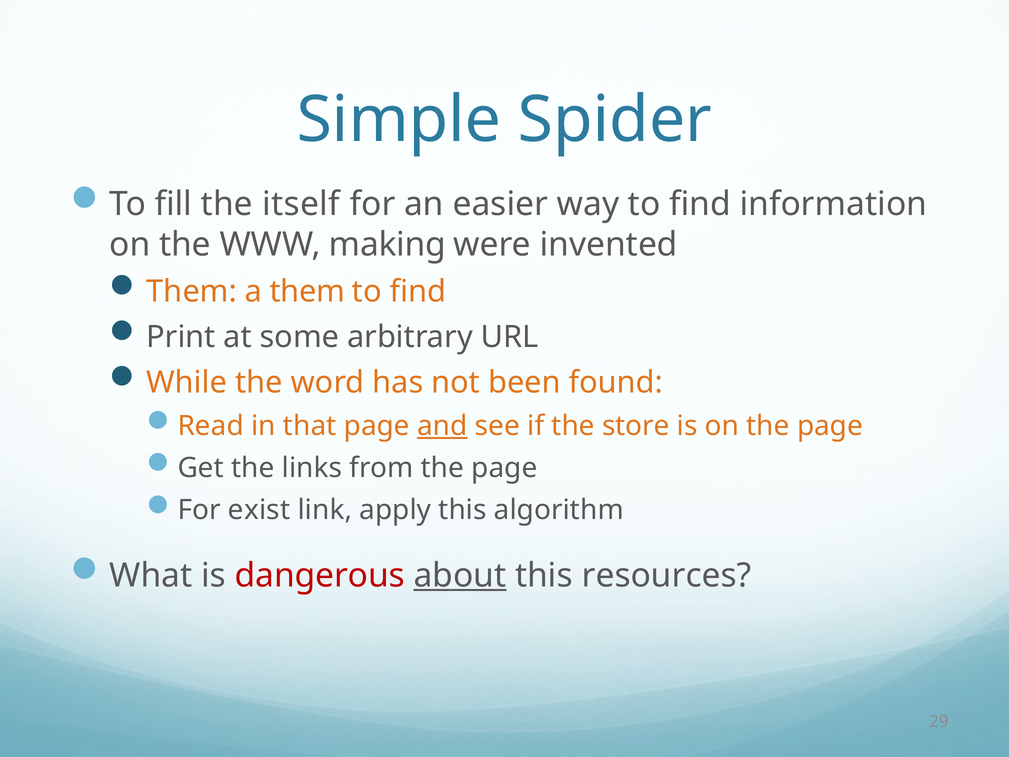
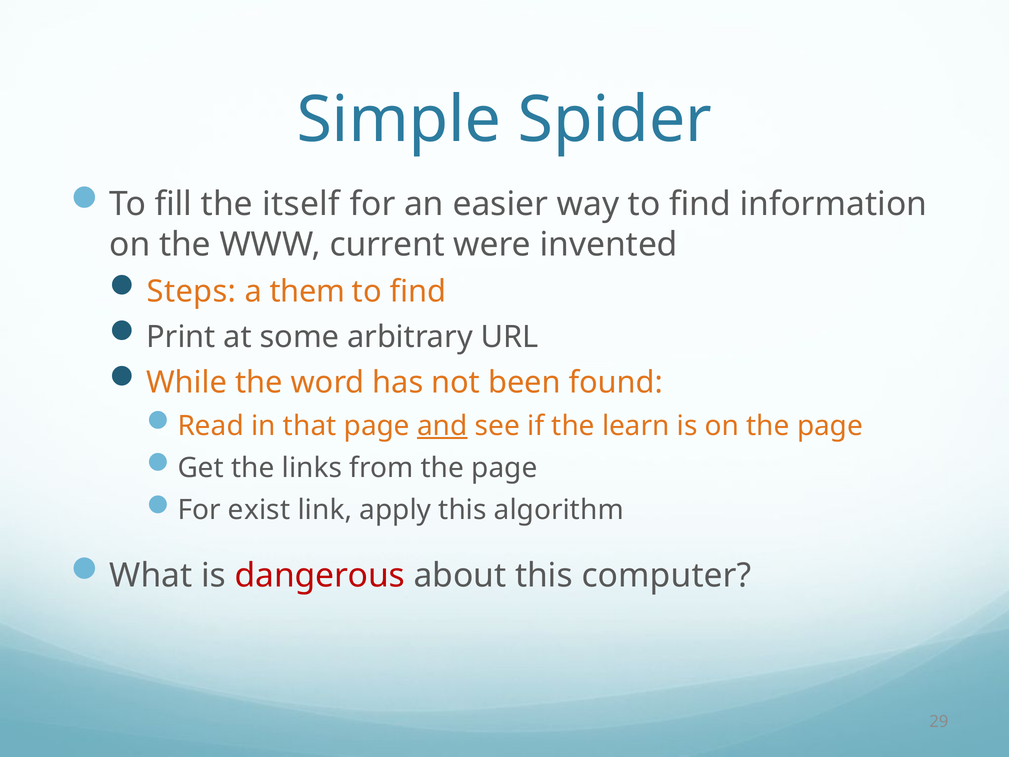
making: making -> current
Them at (192, 291): Them -> Steps
store: store -> learn
about underline: present -> none
resources: resources -> computer
